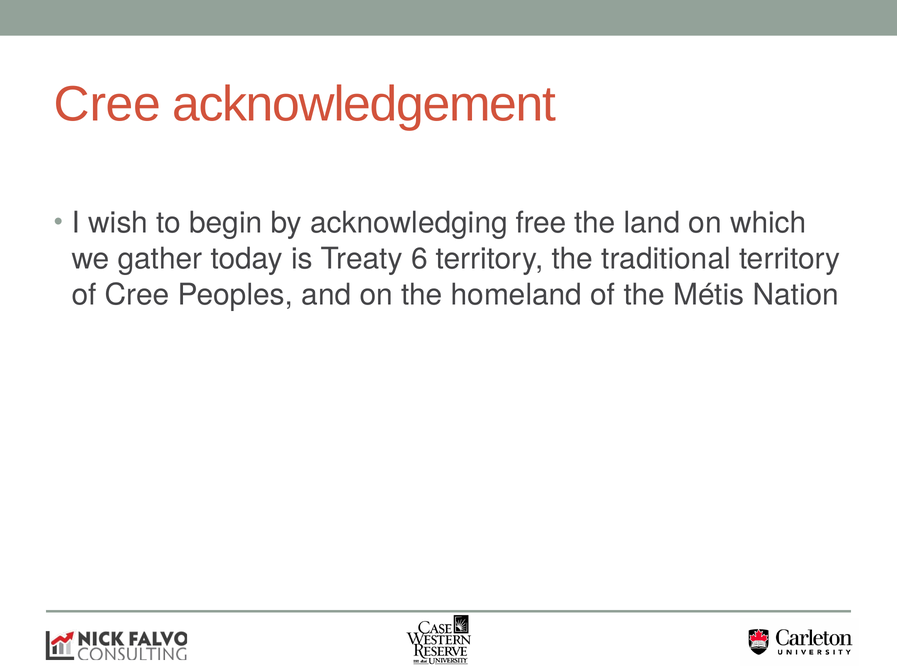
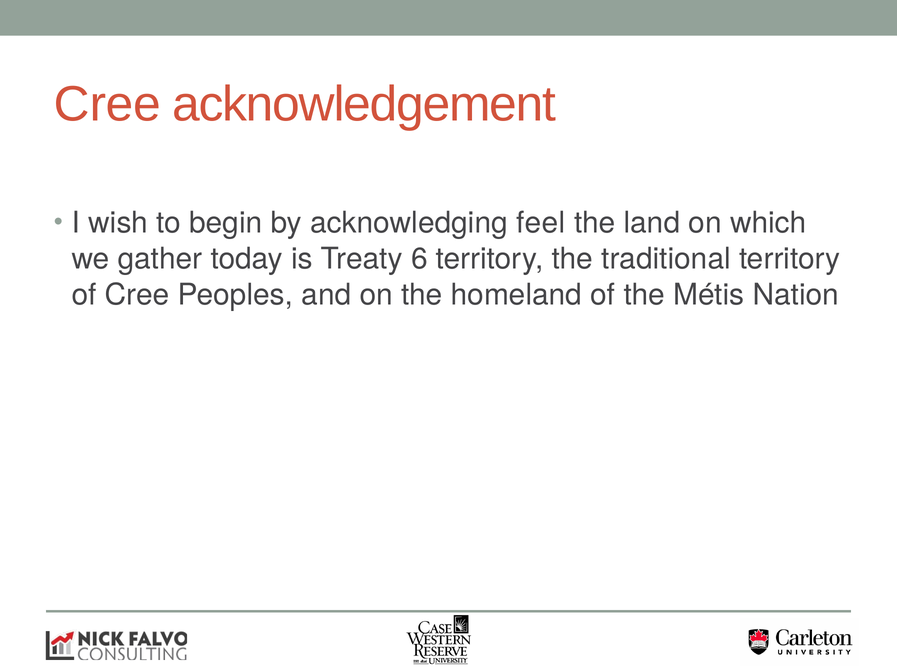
free: free -> feel
